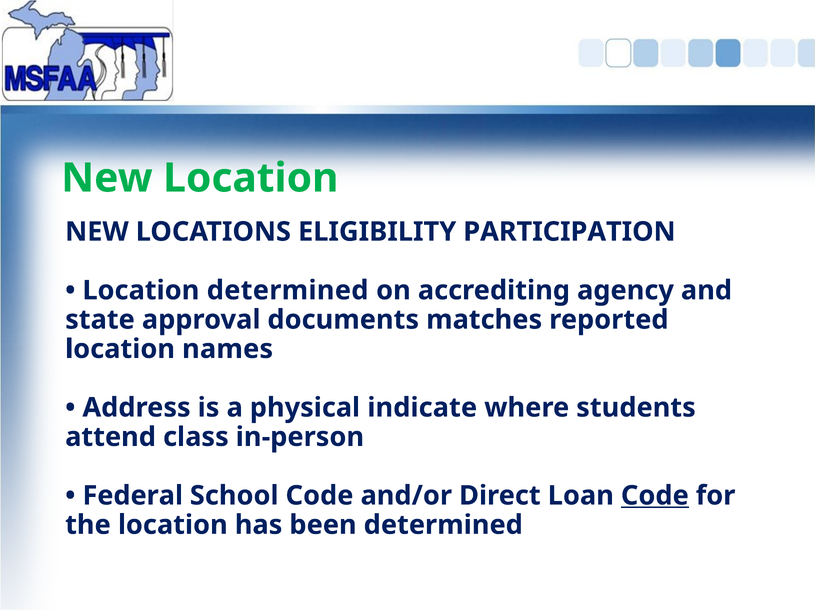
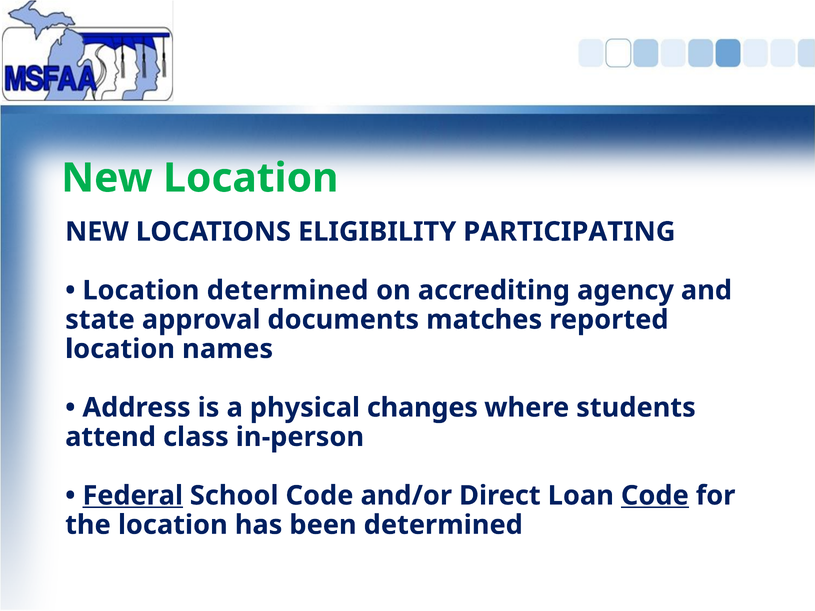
PARTICIPATION: PARTICIPATION -> PARTICIPATING
indicate: indicate -> changes
Federal underline: none -> present
